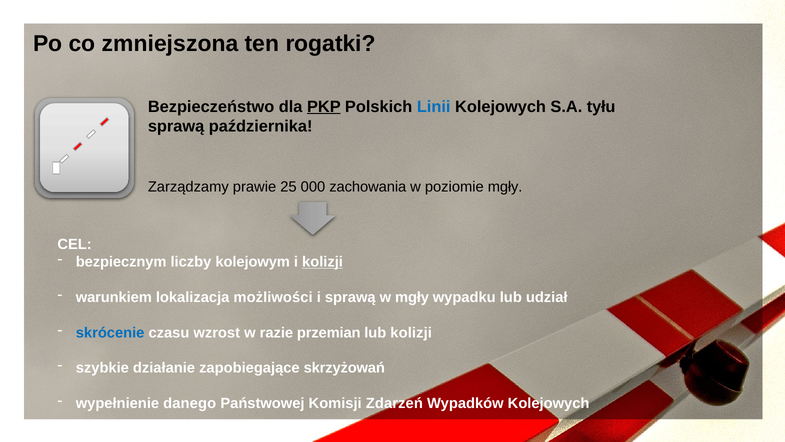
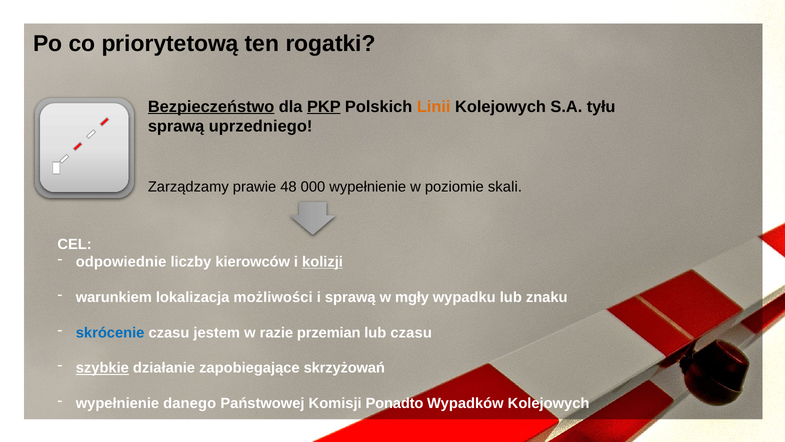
zmniejszona: zmniejszona -> priorytetową
Bezpieczeństwo underline: none -> present
Linii colour: blue -> orange
października: października -> uprzedniego
25: 25 -> 48
000 zachowania: zachowania -> wypełnienie
poziomie mgły: mgły -> skali
bezpiecznym: bezpiecznym -> odpowiednie
kolejowym: kolejowym -> kierowców
udział: udział -> znaku
wzrost: wzrost -> jestem
lub kolizji: kolizji -> czasu
szybkie underline: none -> present
Zdarzeń: Zdarzeń -> Ponadto
